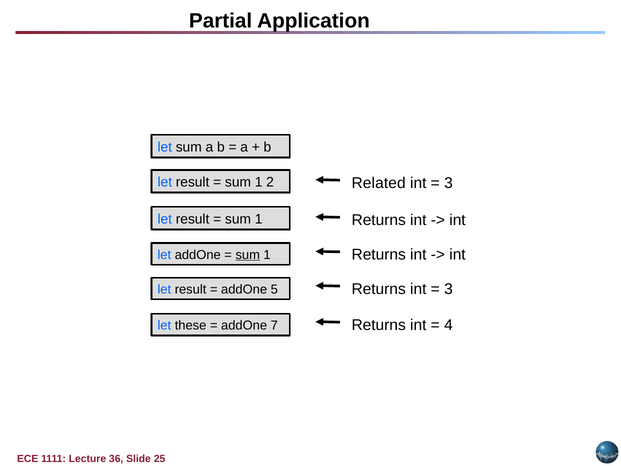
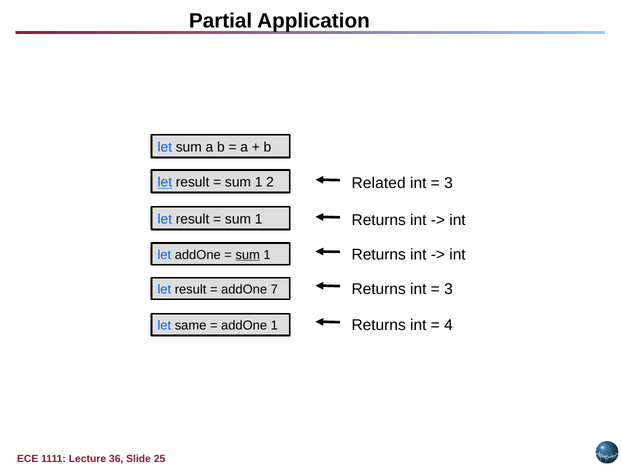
let at (165, 182) underline: none -> present
5: 5 -> 7
these: these -> same
addOne 7: 7 -> 1
